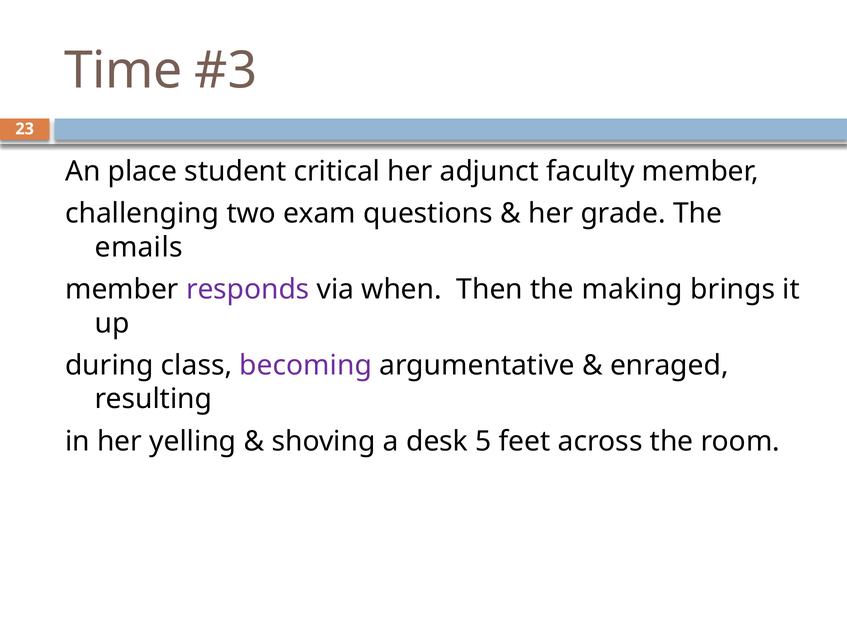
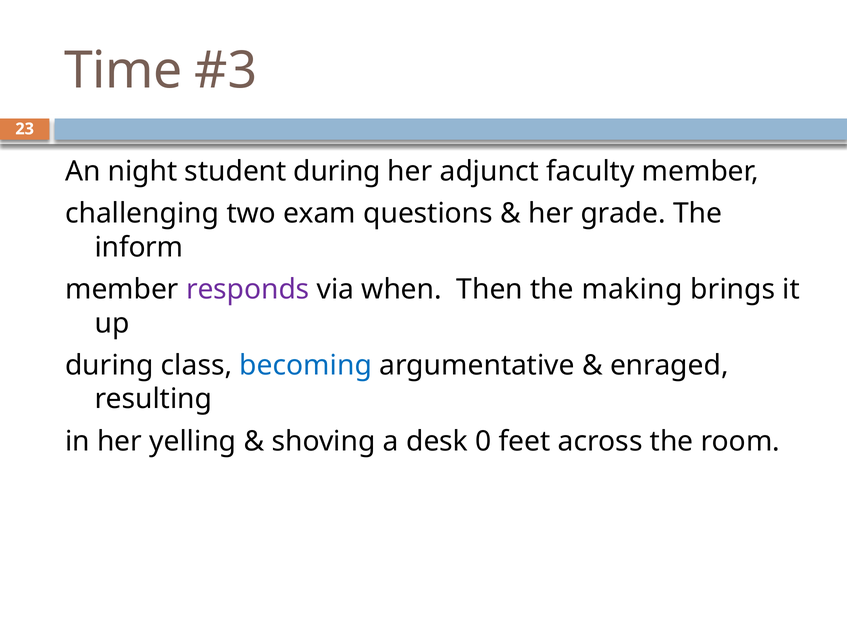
place: place -> night
student critical: critical -> during
emails: emails -> inform
becoming colour: purple -> blue
5: 5 -> 0
